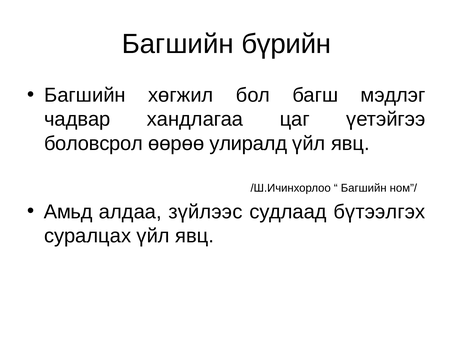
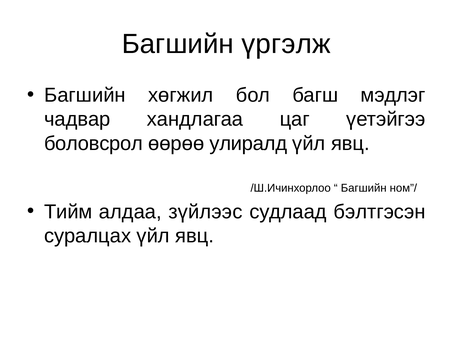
бүрийн: бүрийн -> үргэлж
Амьд: Амьд -> Тийм
бүтээлгэх: бүтээлгэх -> бэлтгэсэн
